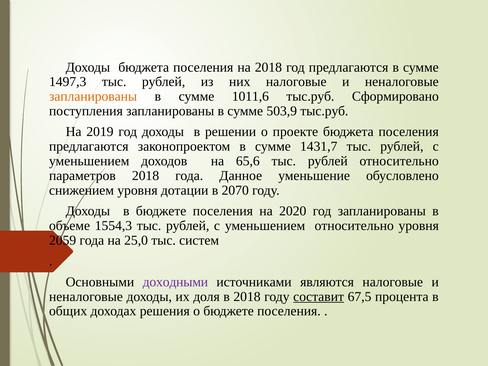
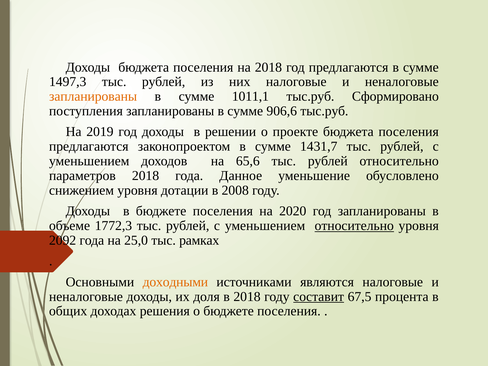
1011,6: 1011,6 -> 1011,1
503,9: 503,9 -> 906,6
2070: 2070 -> 2008
1554,3: 1554,3 -> 1772,3
относительно at (354, 226) underline: none -> present
2059: 2059 -> 2092
систем: систем -> рамках
доходными colour: purple -> orange
